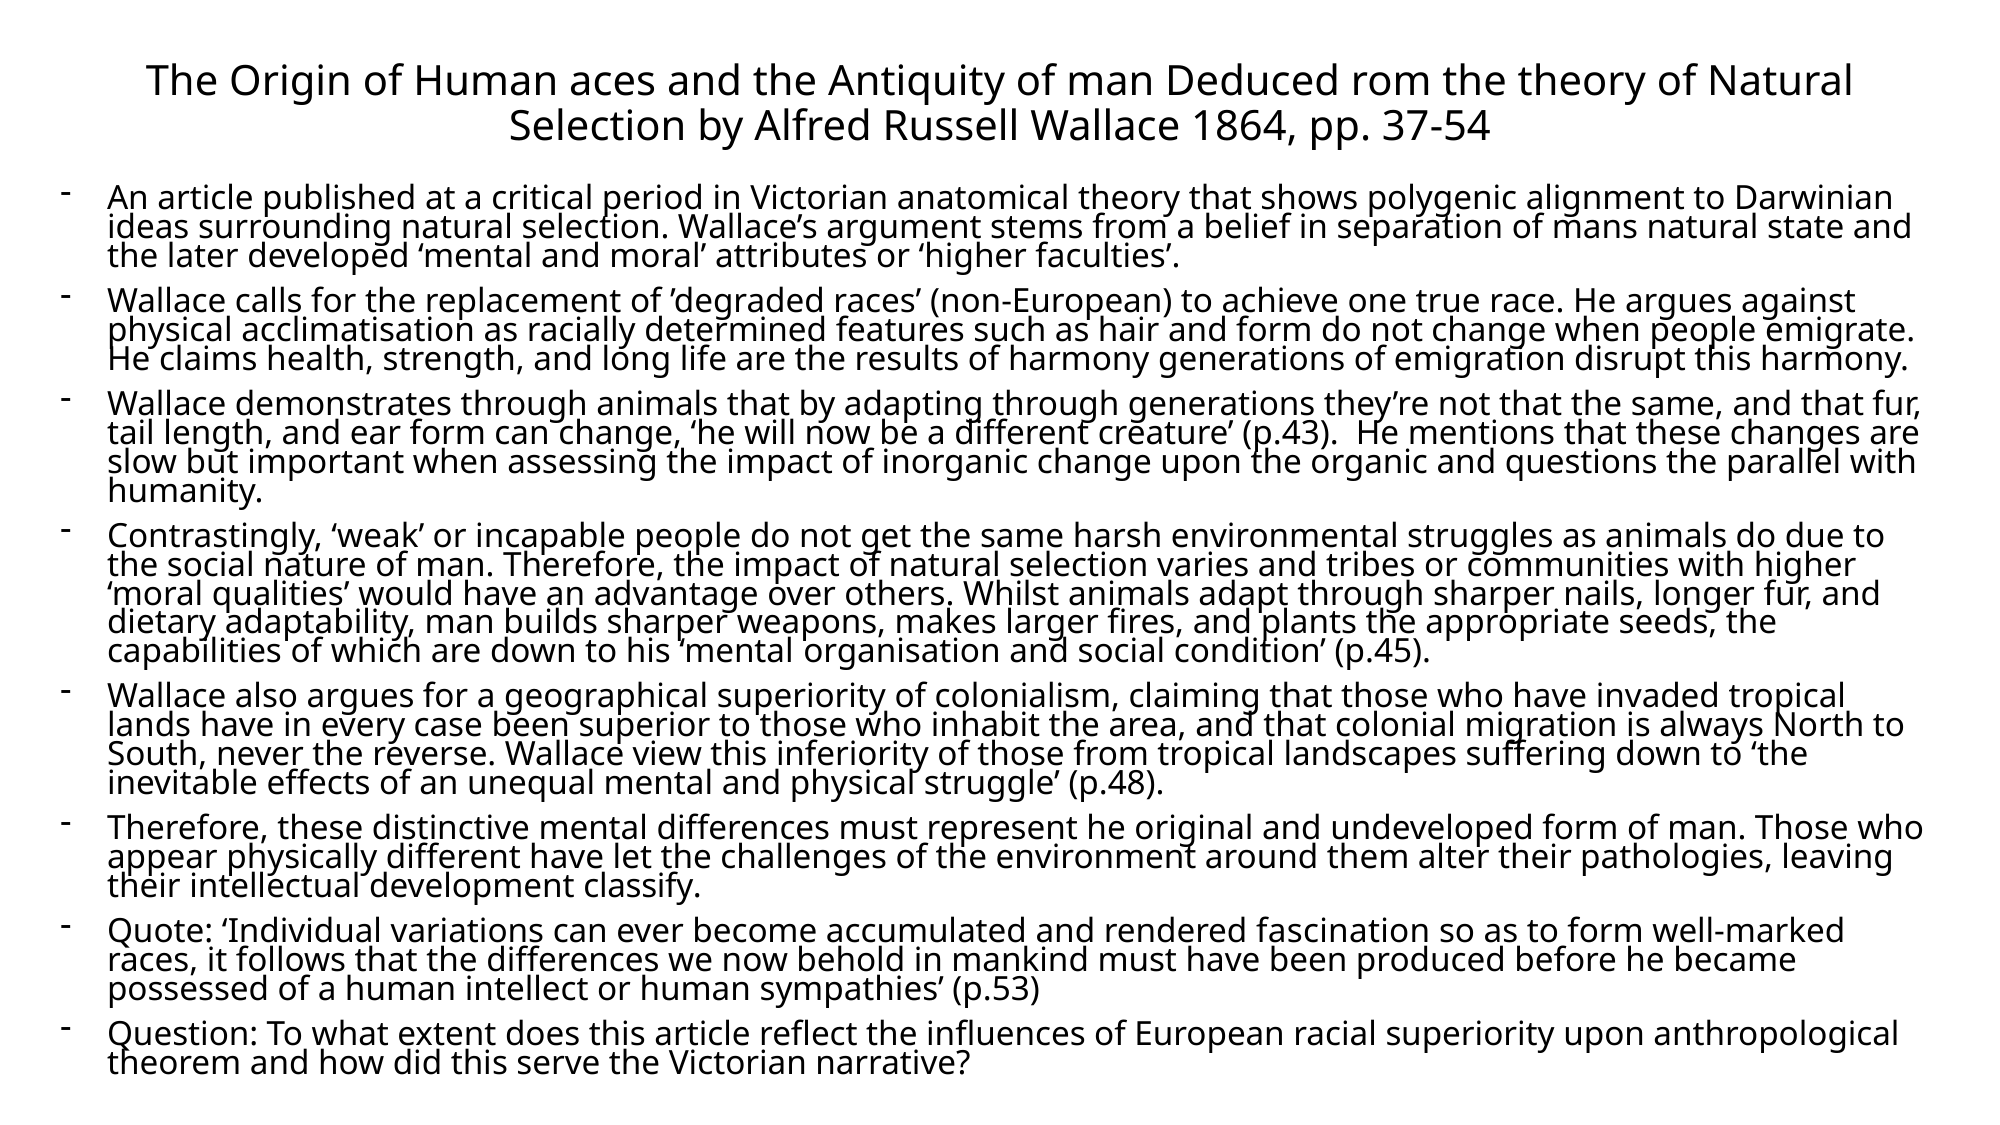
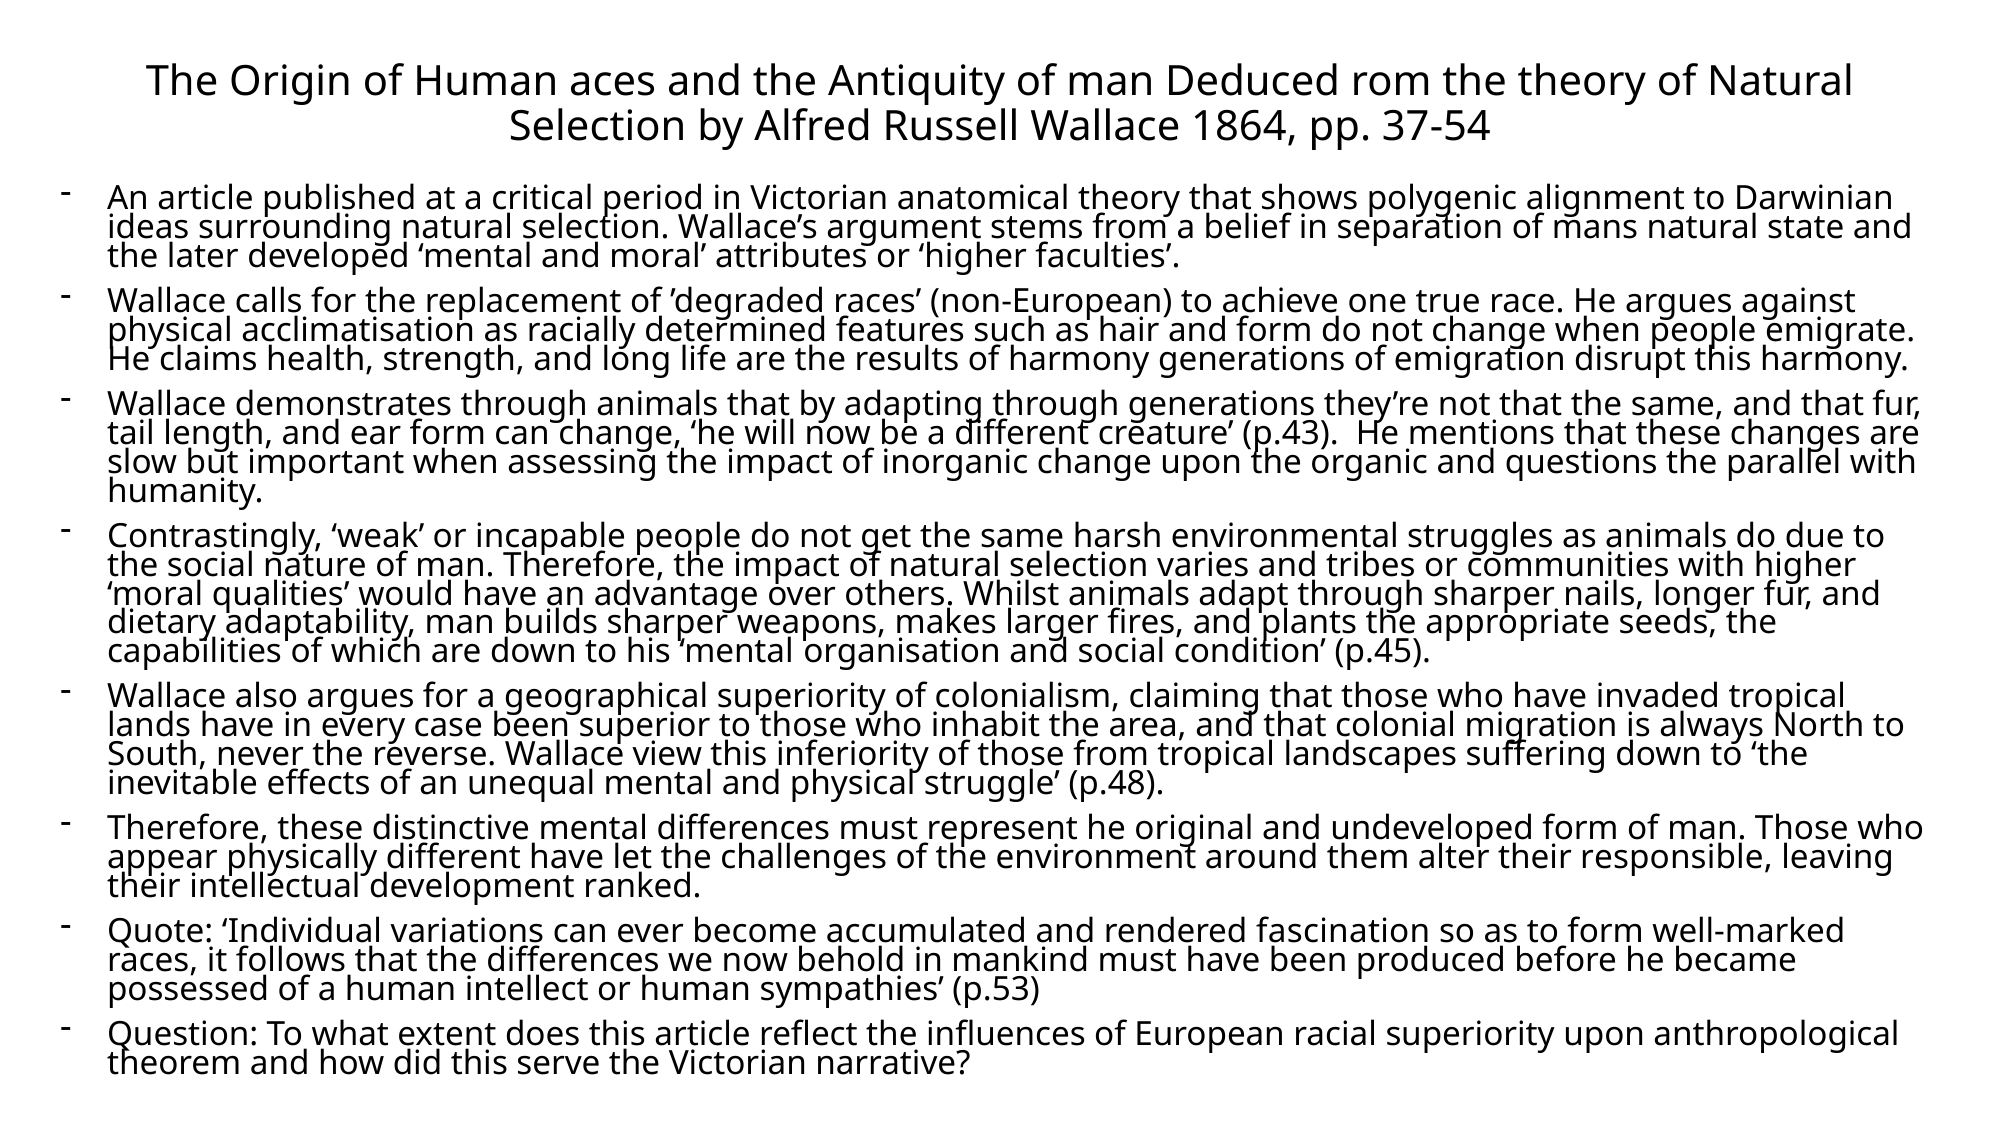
pathologies: pathologies -> responsible
classify: classify -> ranked
